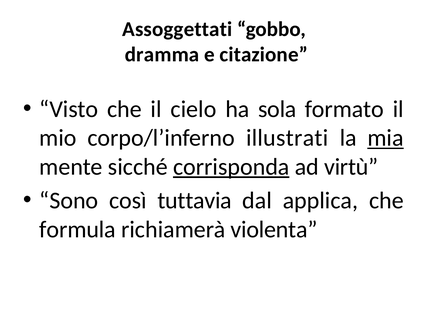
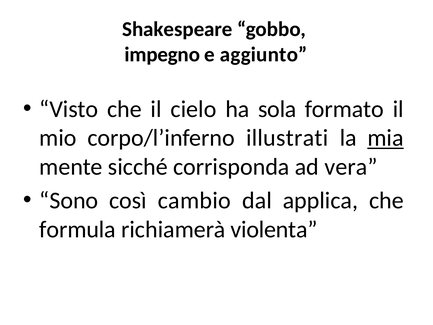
Assoggettati: Assoggettati -> Shakespeare
dramma: dramma -> impegno
citazione: citazione -> aggiunto
corrisponda underline: present -> none
virtù: virtù -> vera
tuttavia: tuttavia -> cambio
